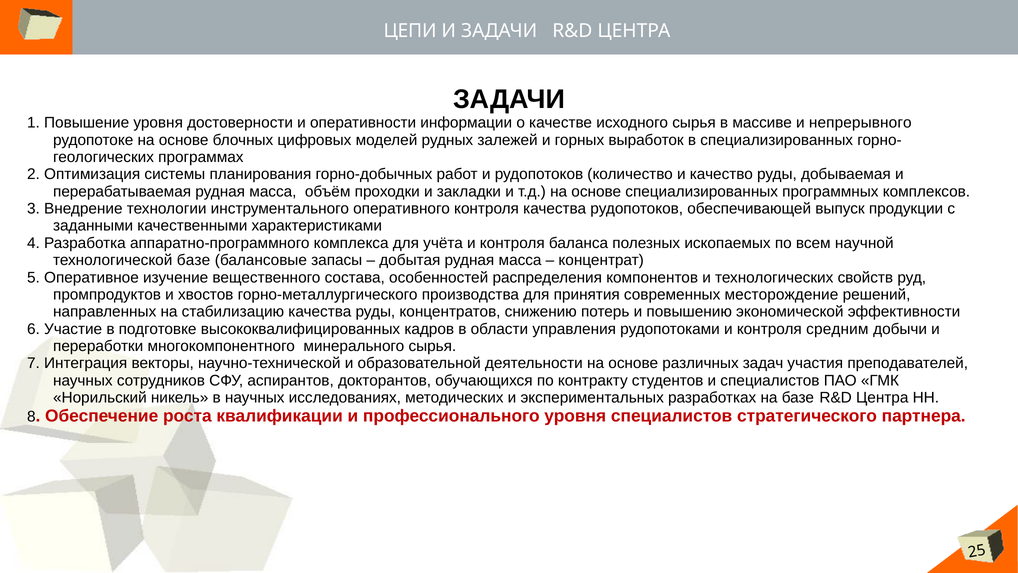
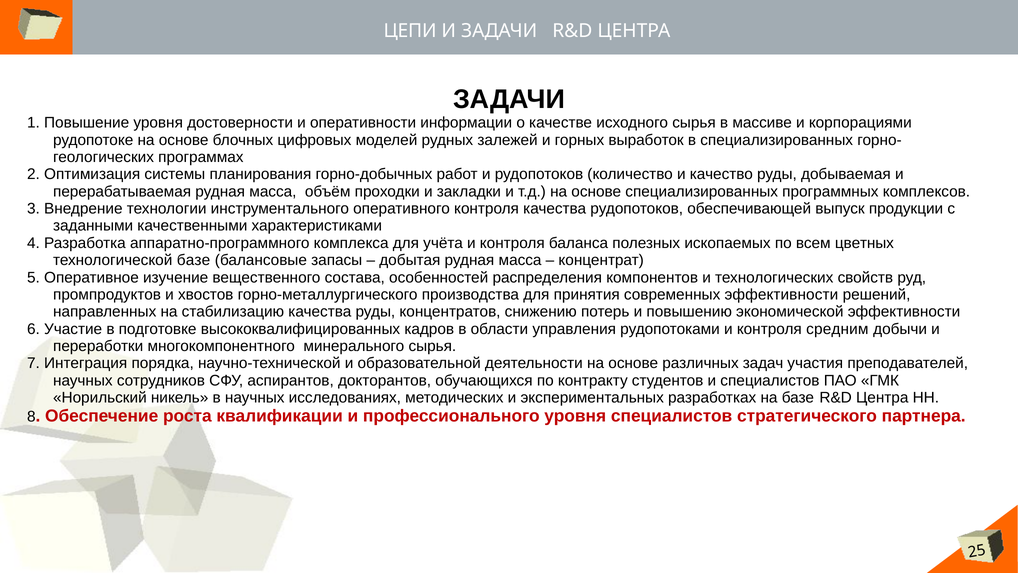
непрерывного: непрерывного -> корпорациями
научной: научной -> цветных
современных месторождение: месторождение -> эффективности
векторы: векторы -> порядка
